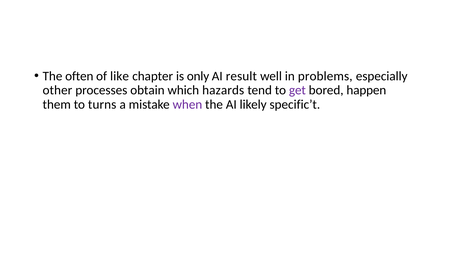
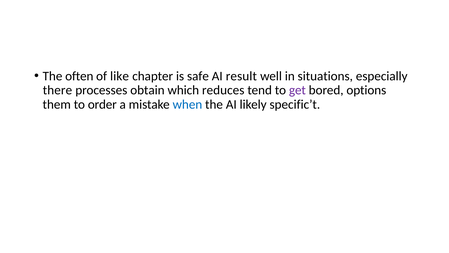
only: only -> safe
problems: problems -> situations
other: other -> there
hazards: hazards -> reduces
happen: happen -> options
turns: turns -> order
when colour: purple -> blue
